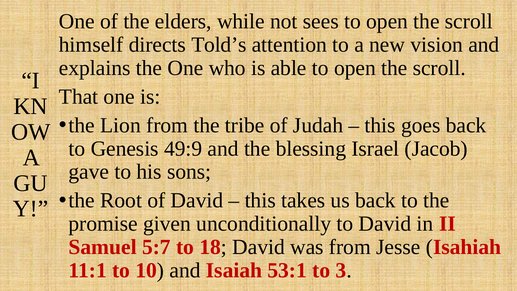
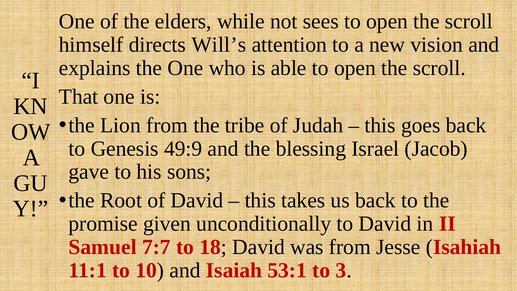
Told’s: Told’s -> Will’s
5:7: 5:7 -> 7:7
